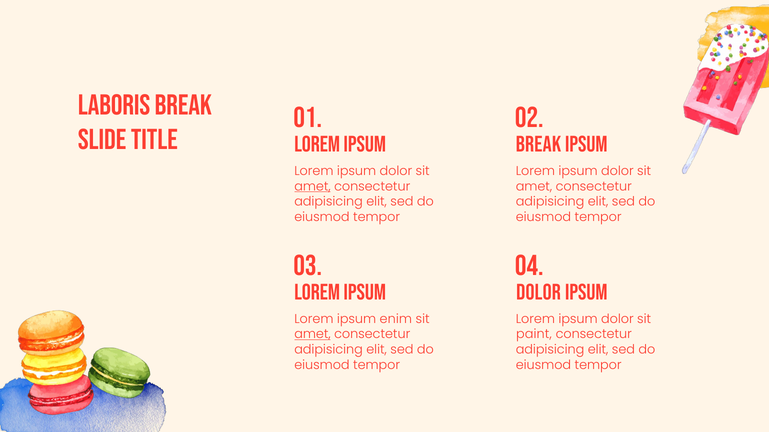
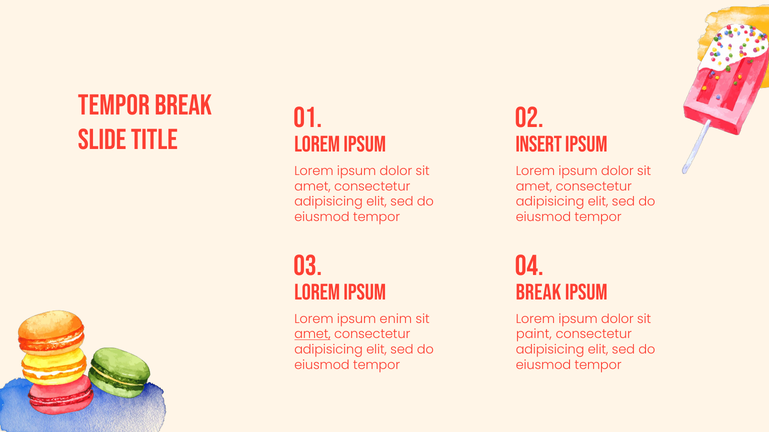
Laboris at (114, 105): Laboris -> Tempor
Break at (539, 145): Break -> Insert
amet at (312, 187) underline: present -> none
Dolor at (539, 293): Dolor -> Break
